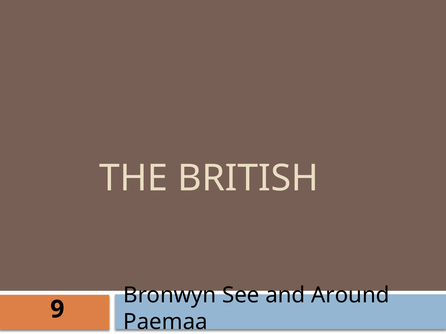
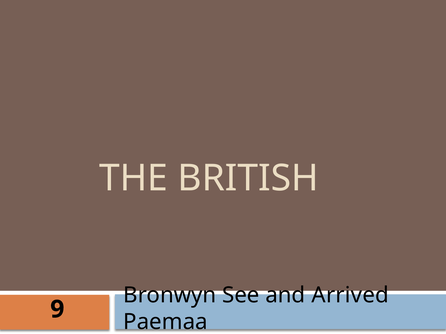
Around: Around -> Arrived
